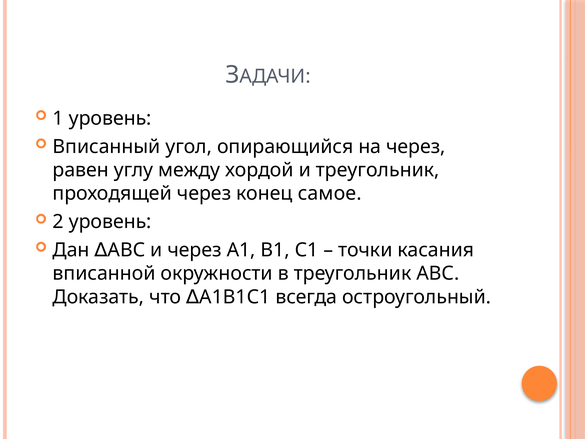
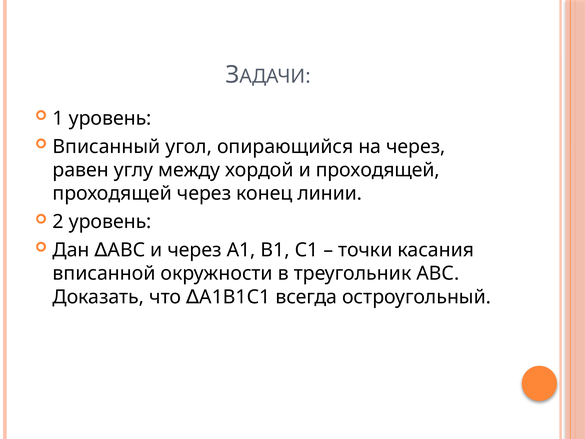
и треугольник: треугольник -> проходящей
самое: самое -> линии
